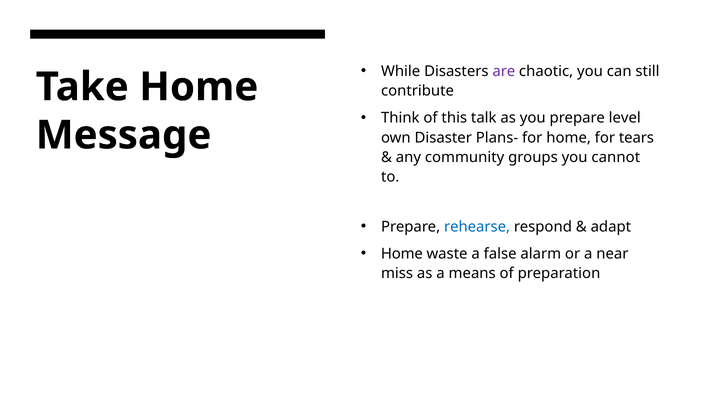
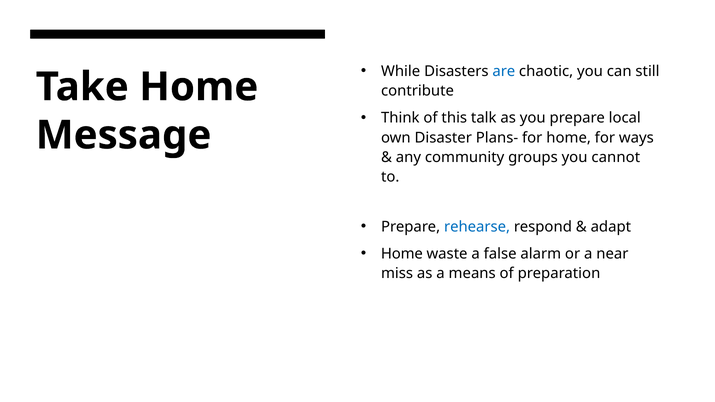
are colour: purple -> blue
level: level -> local
tears: tears -> ways
